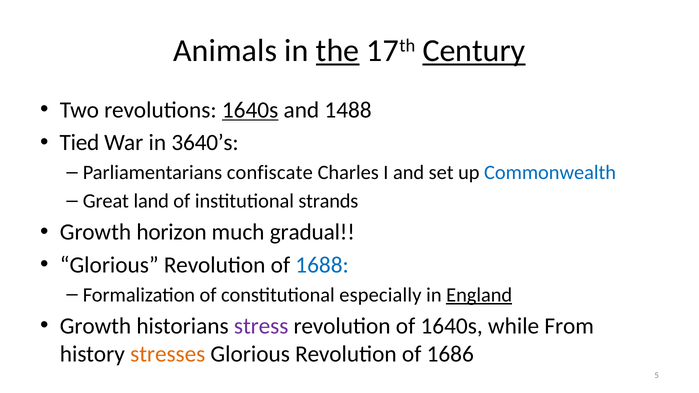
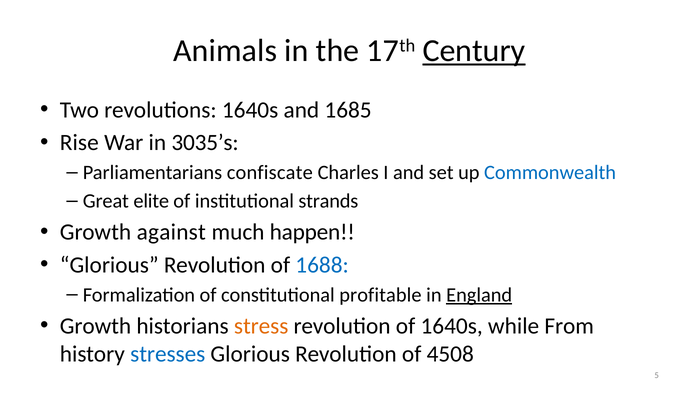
the underline: present -> none
1640s at (250, 110) underline: present -> none
1488: 1488 -> 1685
Tied: Tied -> Rise
3640’s: 3640’s -> 3035’s
land: land -> elite
horizon: horizon -> against
gradual: gradual -> happen
especially: especially -> profitable
stress colour: purple -> orange
stresses colour: orange -> blue
1686: 1686 -> 4508
